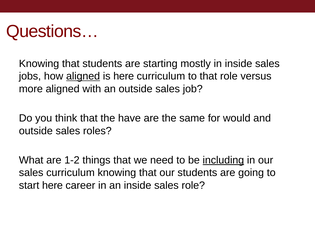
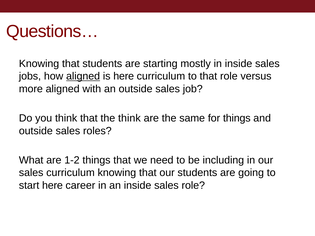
the have: have -> think
for would: would -> things
including underline: present -> none
